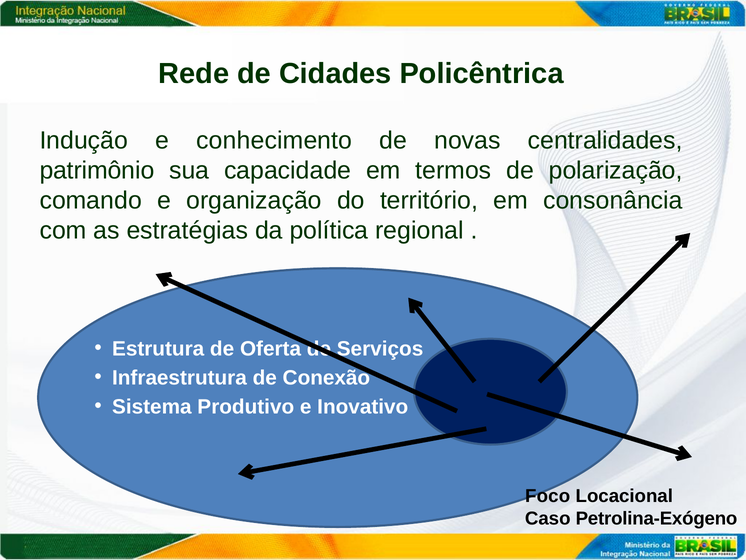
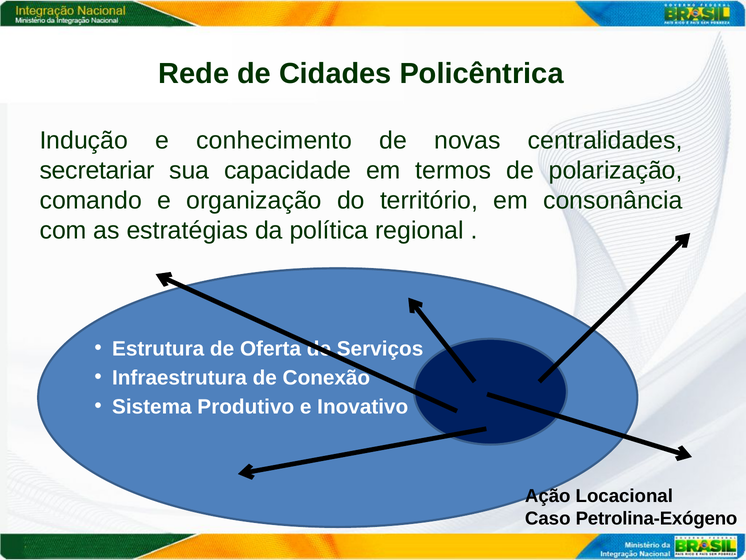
patrimônio: patrimônio -> secretariar
Foco: Foco -> Ação
